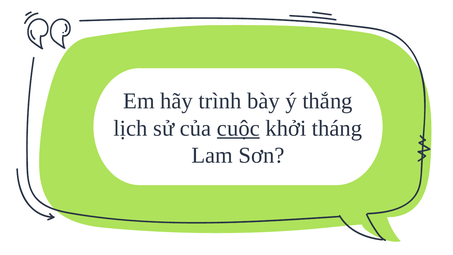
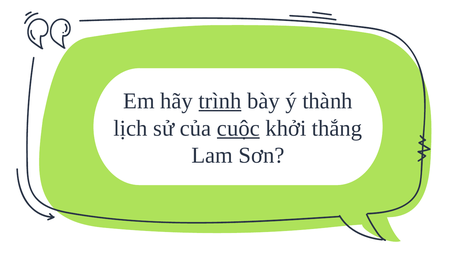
trình underline: none -> present
thắng: thắng -> thành
tháng: tháng -> thắng
